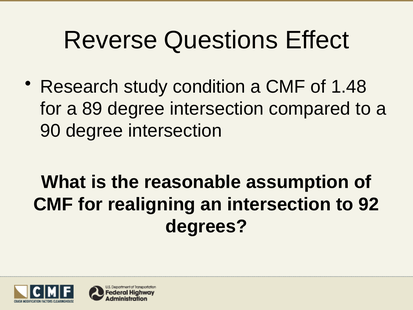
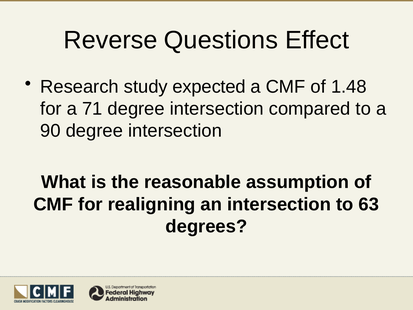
condition: condition -> expected
89: 89 -> 71
92: 92 -> 63
